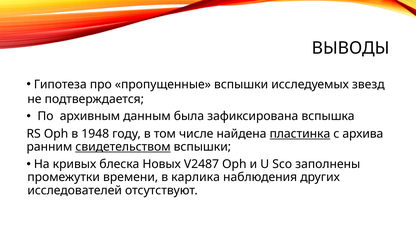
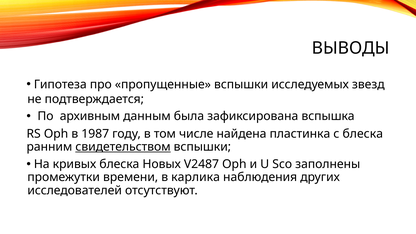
1948: 1948 -> 1987
пластинка underline: present -> none
с архива: архива -> блеска
